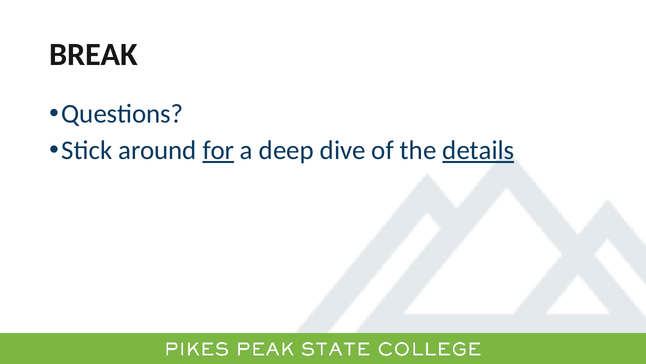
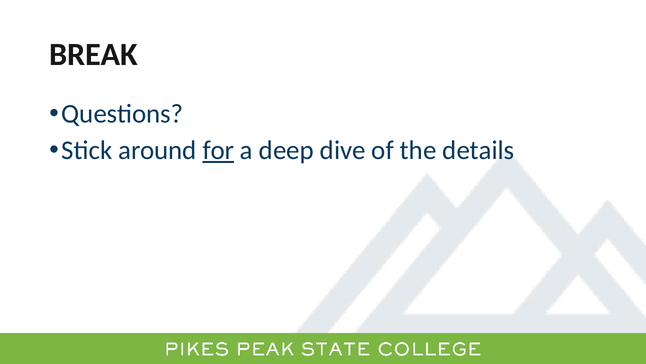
details underline: present -> none
